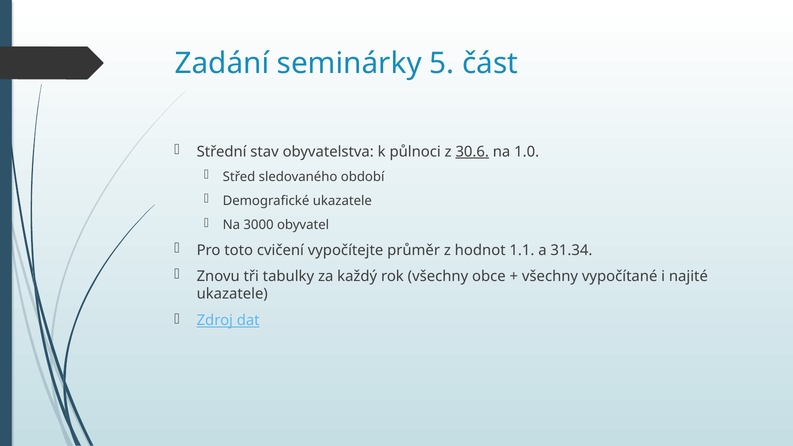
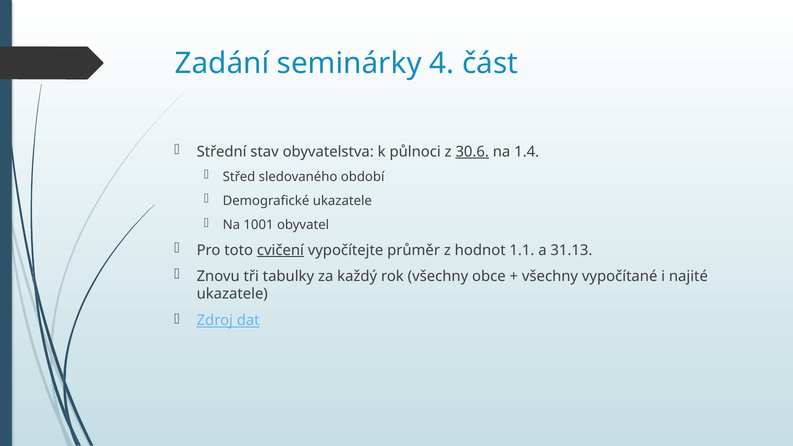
5: 5 -> 4
1.0: 1.0 -> 1.4
3000: 3000 -> 1001
cvičení underline: none -> present
31.34: 31.34 -> 31.13
